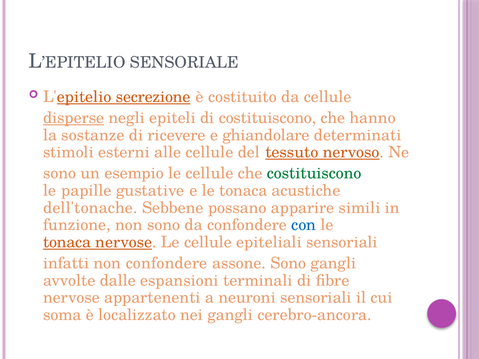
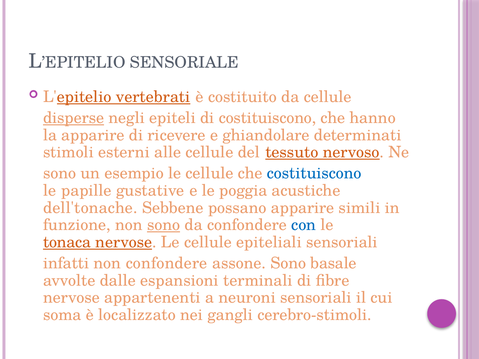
secrezione: secrezione -> vertebrati
la sostanze: sostanze -> apparire
costituiscono at (314, 173) colour: green -> blue
e le tonaca: tonaca -> poggia
sono at (164, 225) underline: none -> present
Sono gangli: gangli -> basale
cerebro-ancora: cerebro-ancora -> cerebro-stimoli
